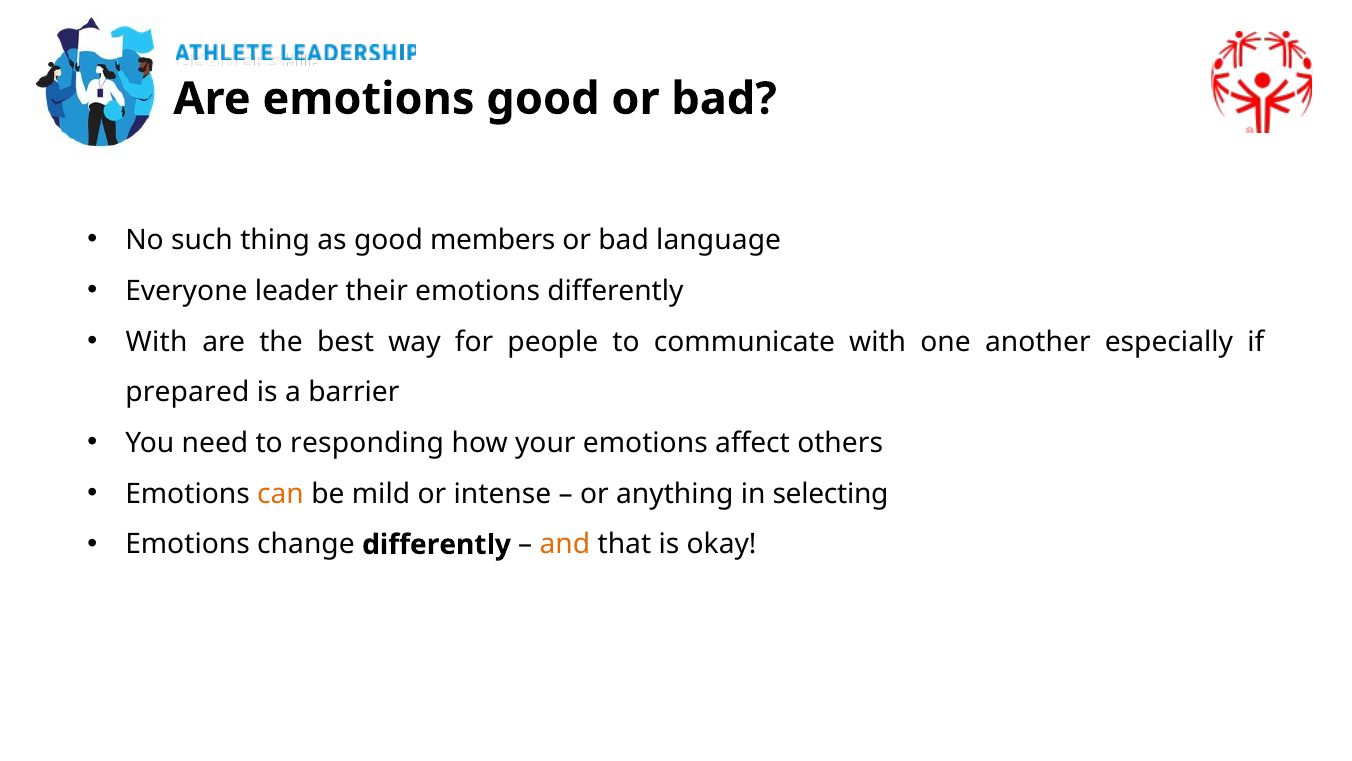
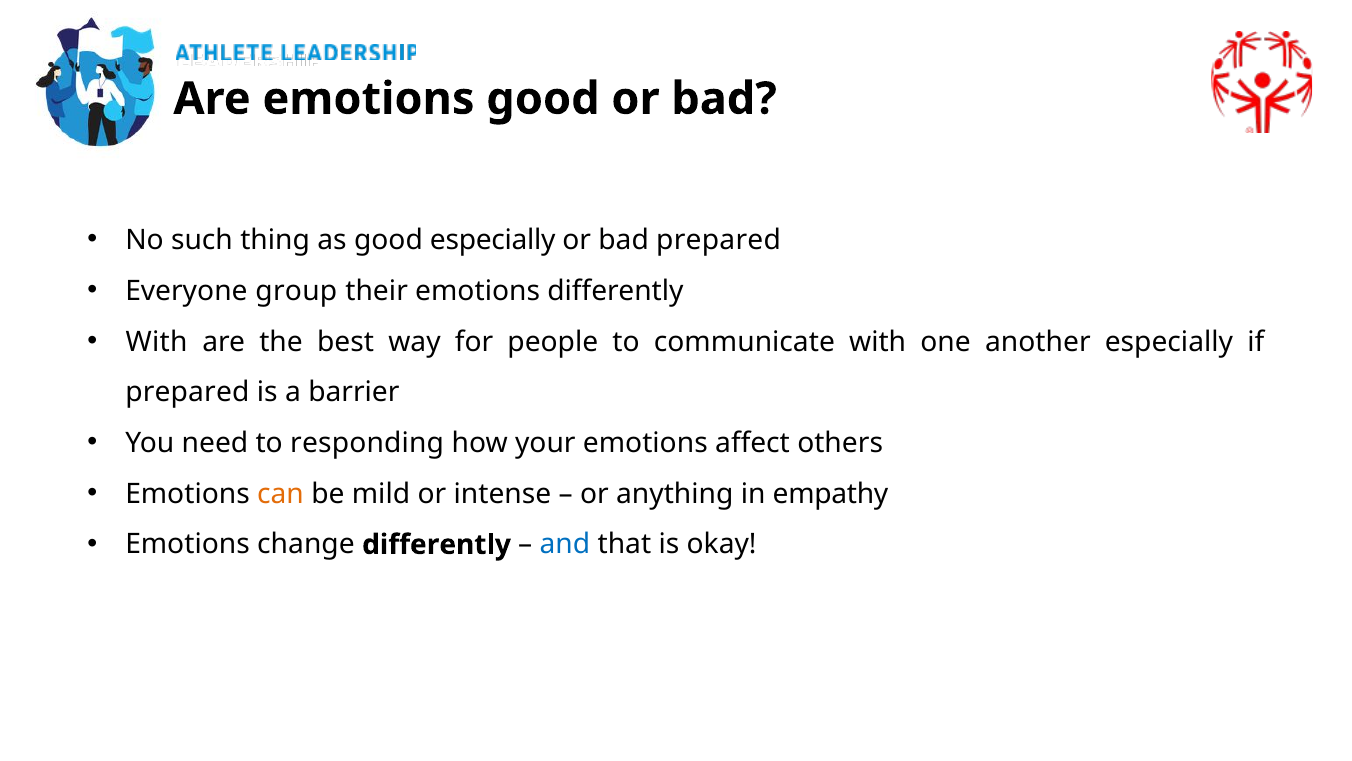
good members: members -> especially
bad language: language -> prepared
leader: leader -> group
selecting: selecting -> empathy
and colour: orange -> blue
